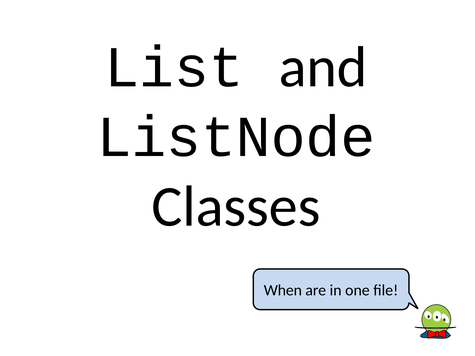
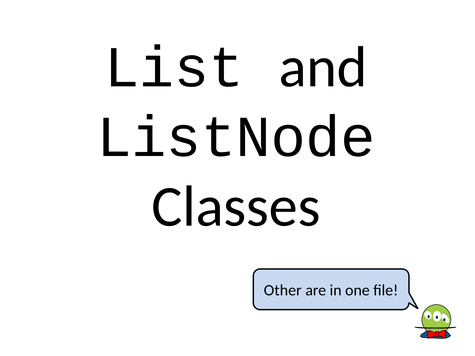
When: When -> Other
